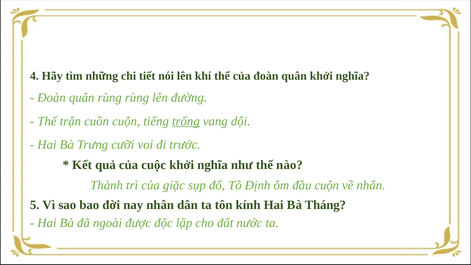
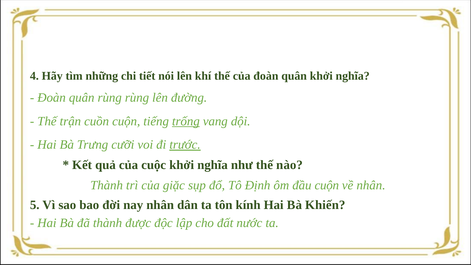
trước underline: none -> present
Tháng: Tháng -> Khiến
đã ngoài: ngoài -> thành
